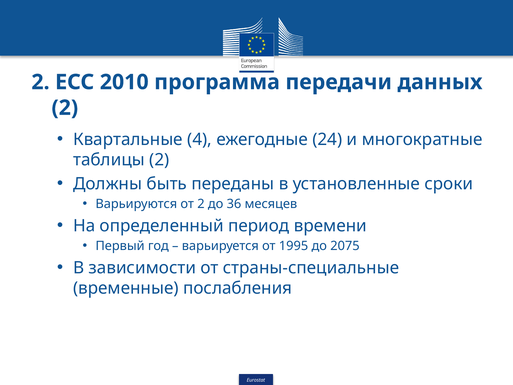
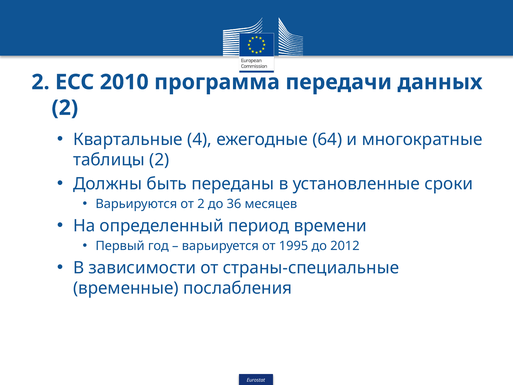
24: 24 -> 64
2075: 2075 -> 2012
